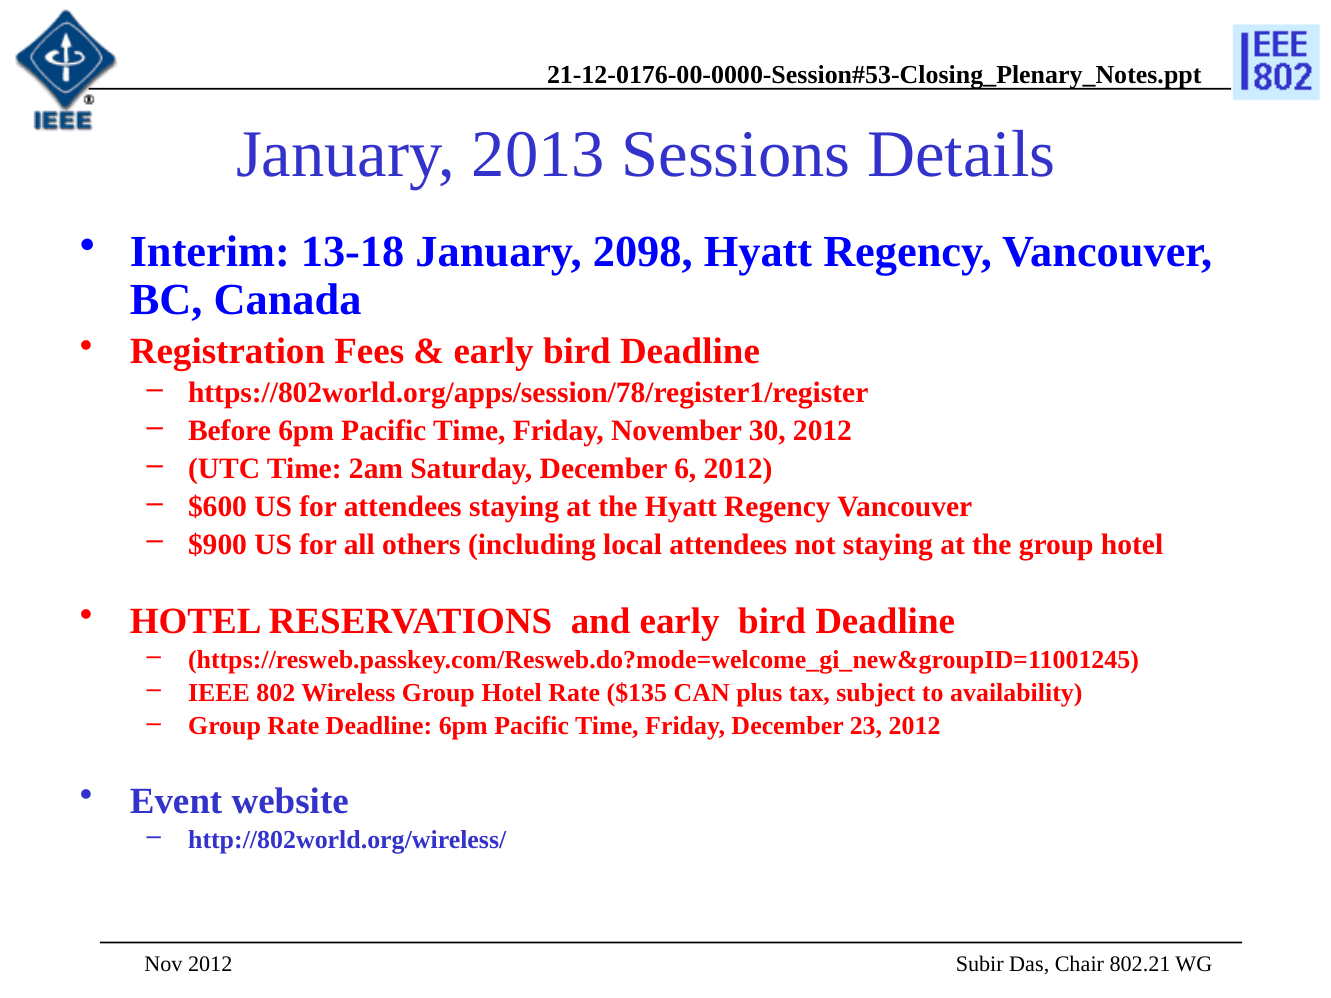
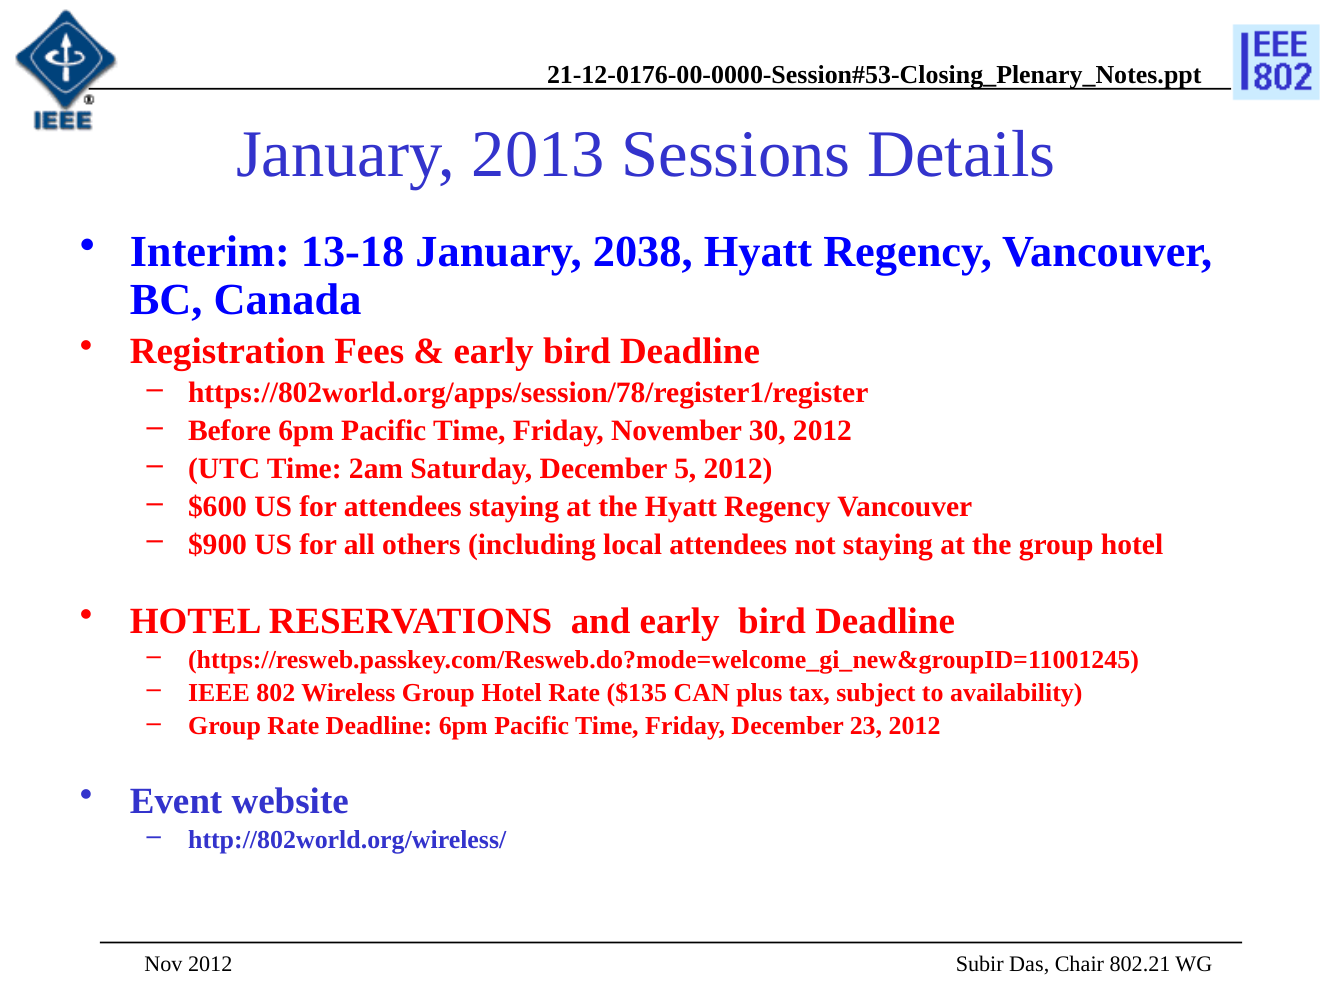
2098: 2098 -> 2038
6: 6 -> 5
